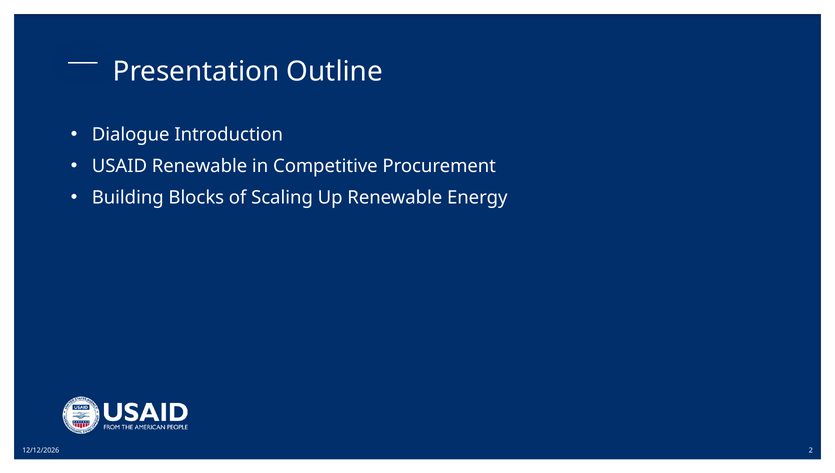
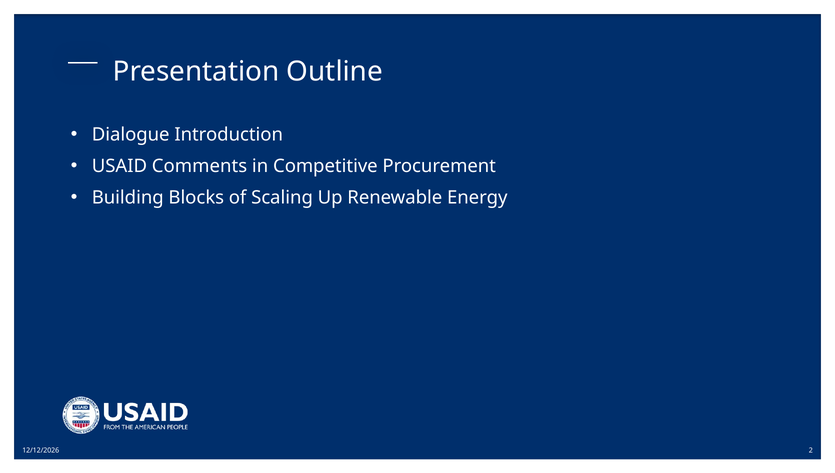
USAID Renewable: Renewable -> Comments
